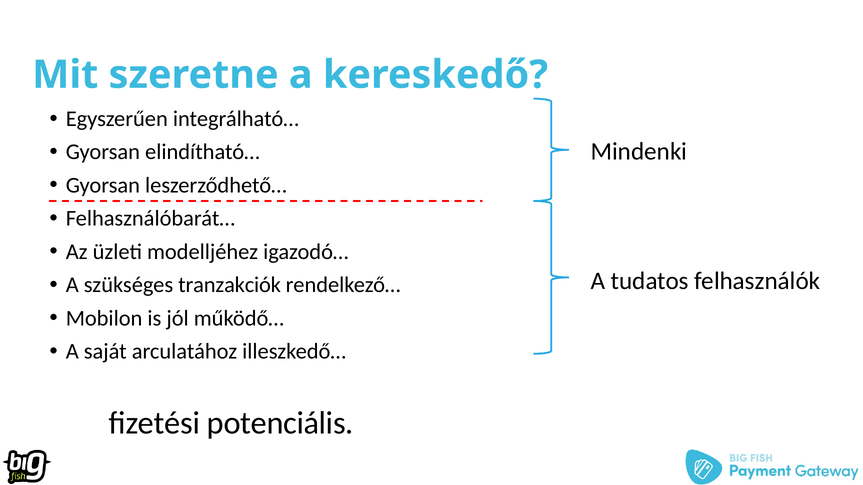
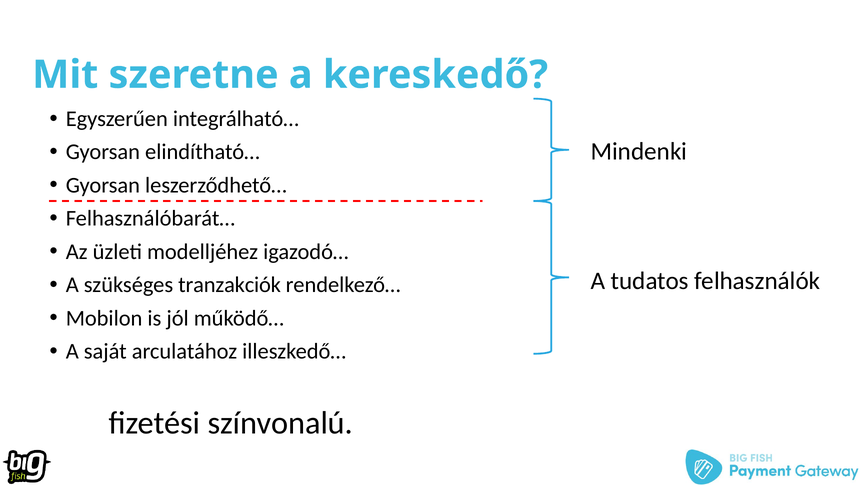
potenciális: potenciális -> színvonalú
